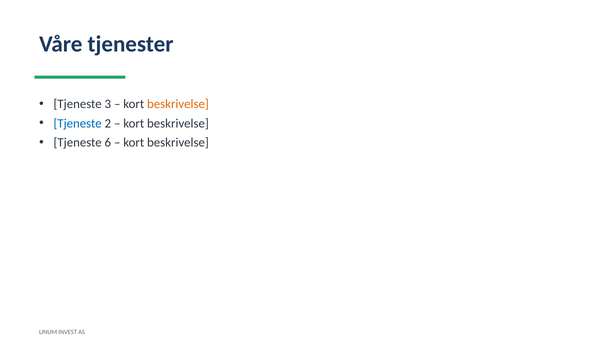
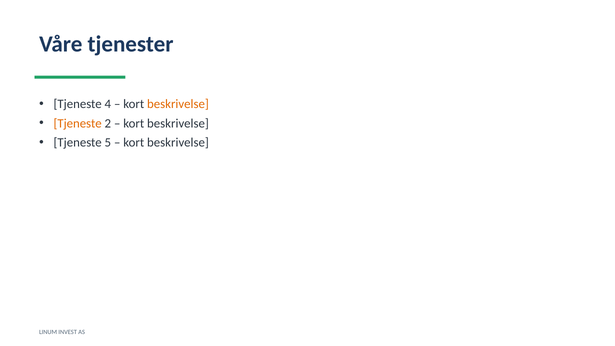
3: 3 -> 4
Tjeneste at (78, 123) colour: blue -> orange
6: 6 -> 5
